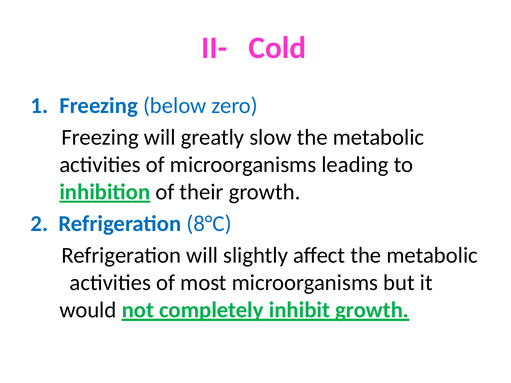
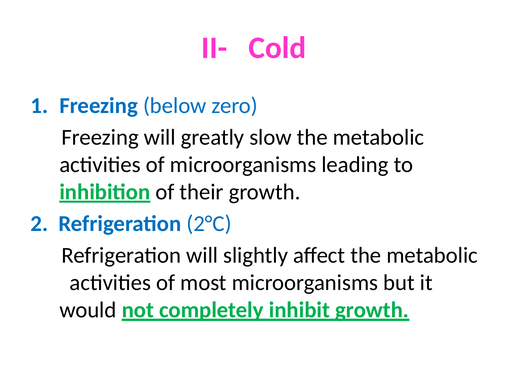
8°C: 8°C -> 2°C
